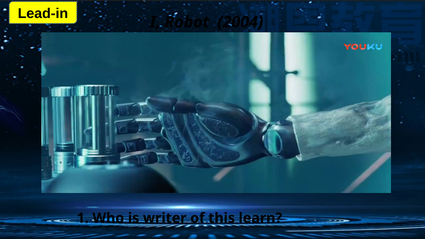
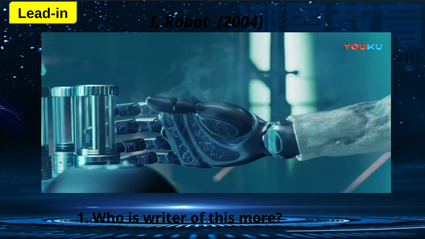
learn: learn -> more
